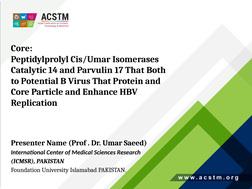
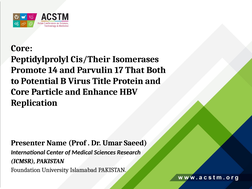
Cis/Umar: Cis/Umar -> Cis/Their
Catalytic: Catalytic -> Promote
Virus That: That -> Title
